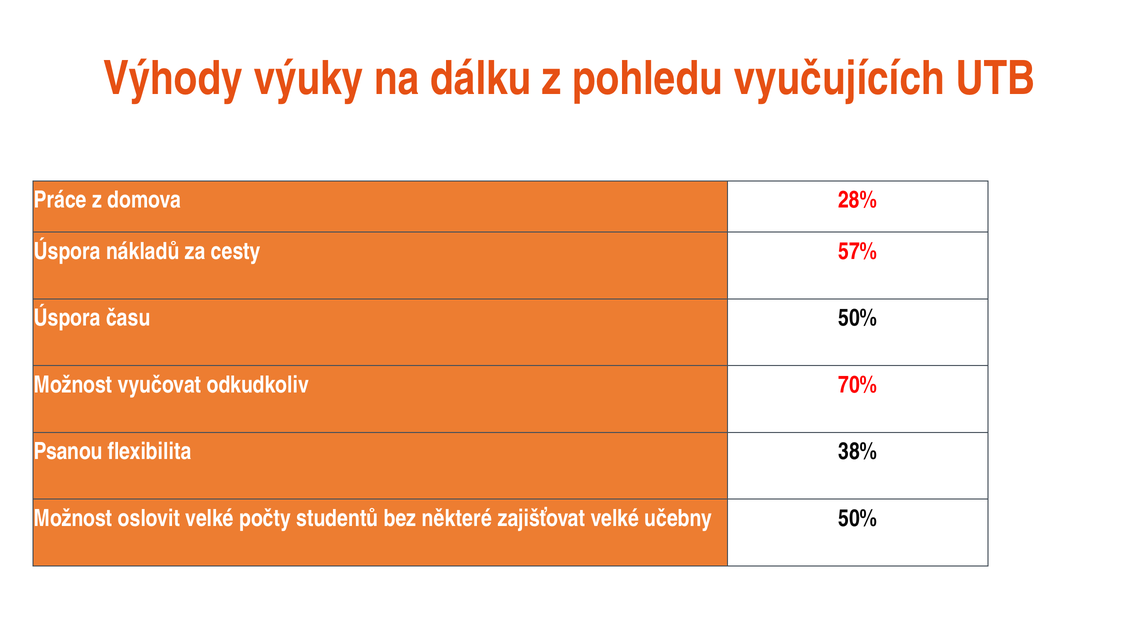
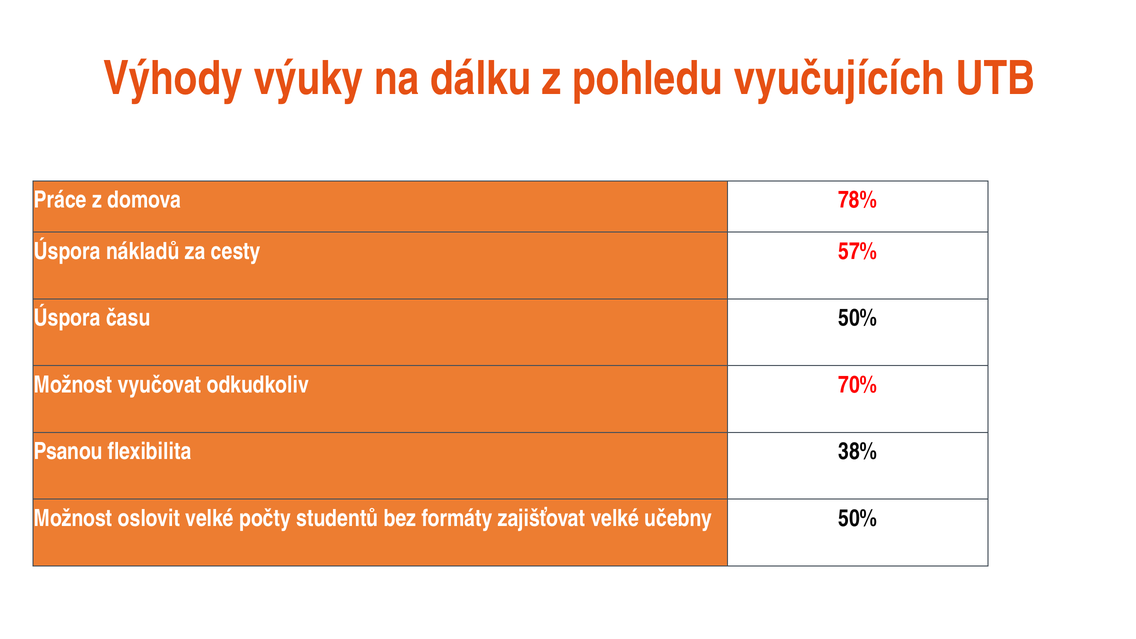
28%: 28% -> 78%
některé: některé -> formáty
